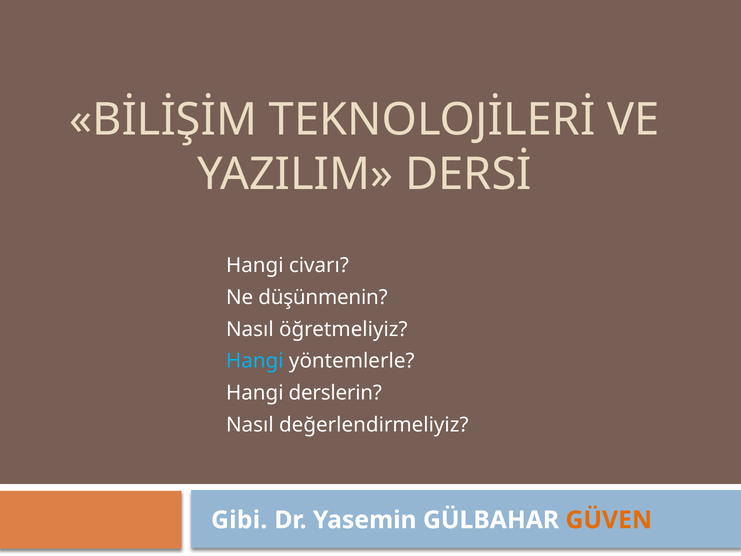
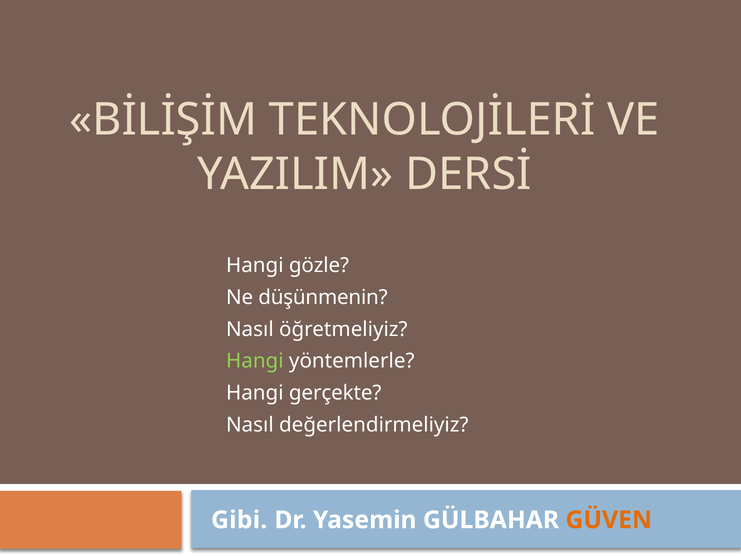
civarı: civarı -> gözle
Hangi at (255, 361) colour: light blue -> light green
derslerin: derslerin -> gerçekte
